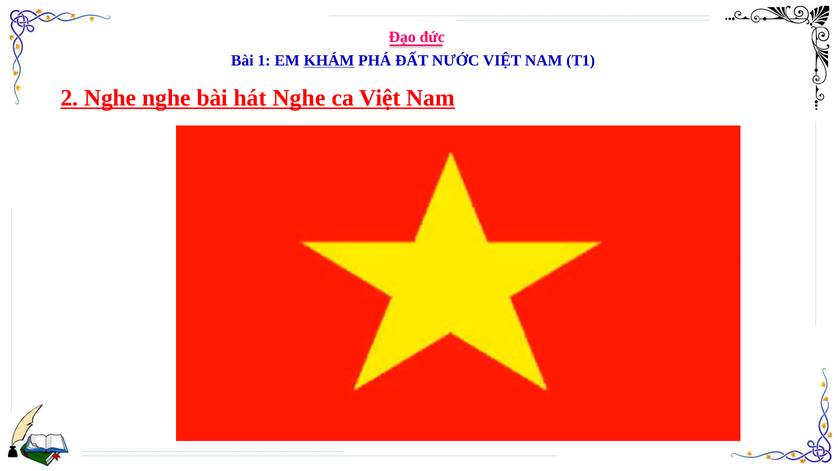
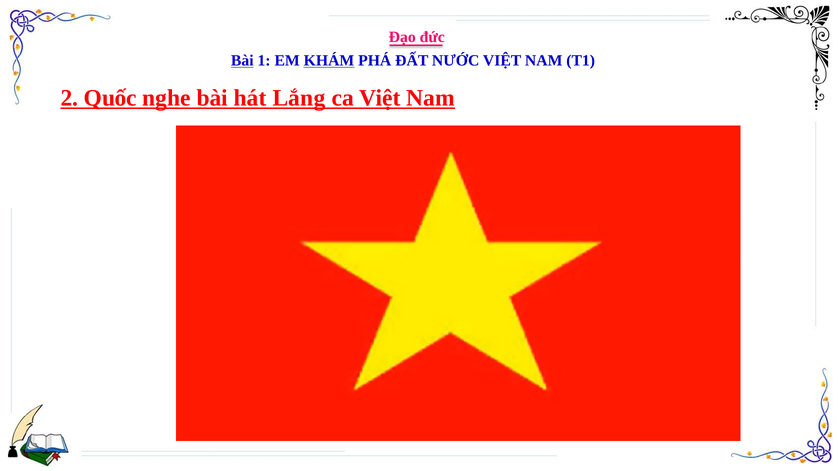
Bài at (242, 60) underline: none -> present
2 Nghe: Nghe -> Quốc
hát Nghe: Nghe -> Lắng
